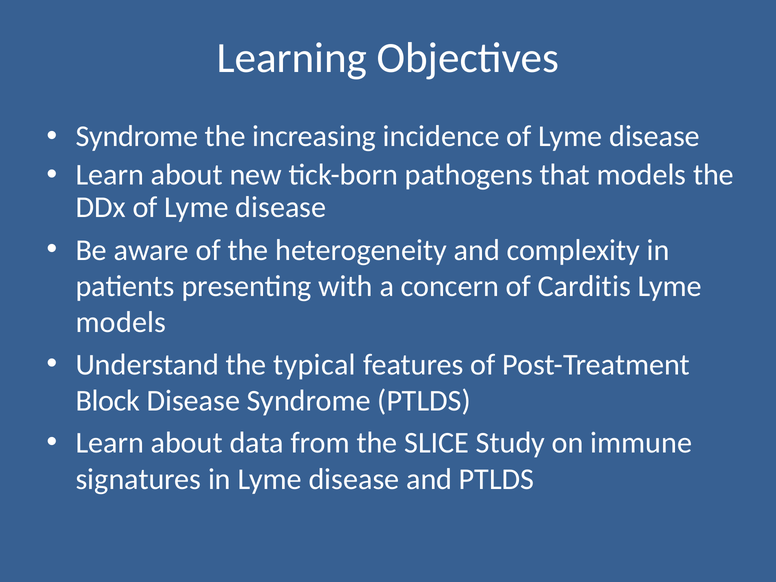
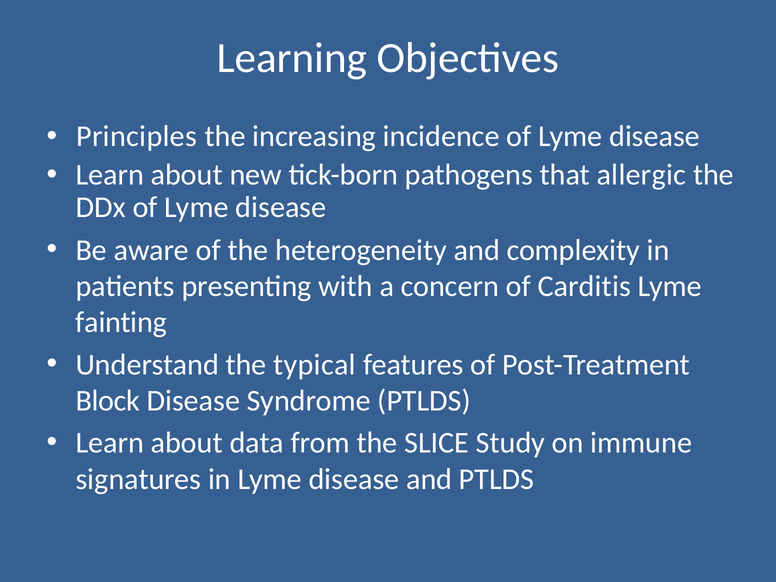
Syndrome at (137, 136): Syndrome -> Principles
that models: models -> allergic
models at (121, 322): models -> fainting
